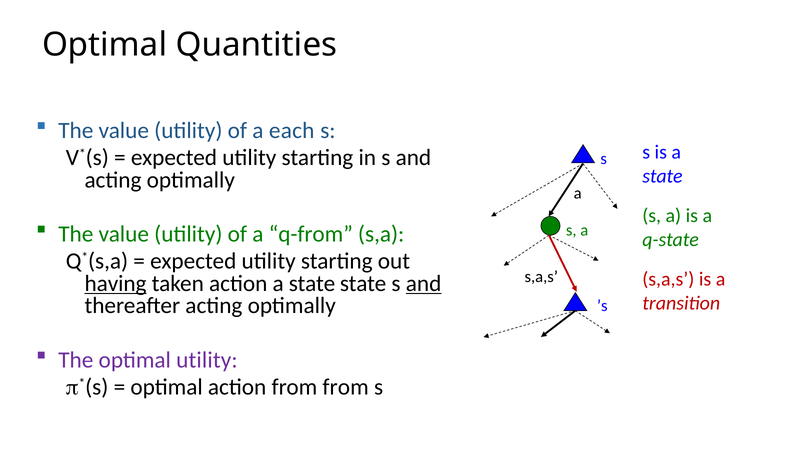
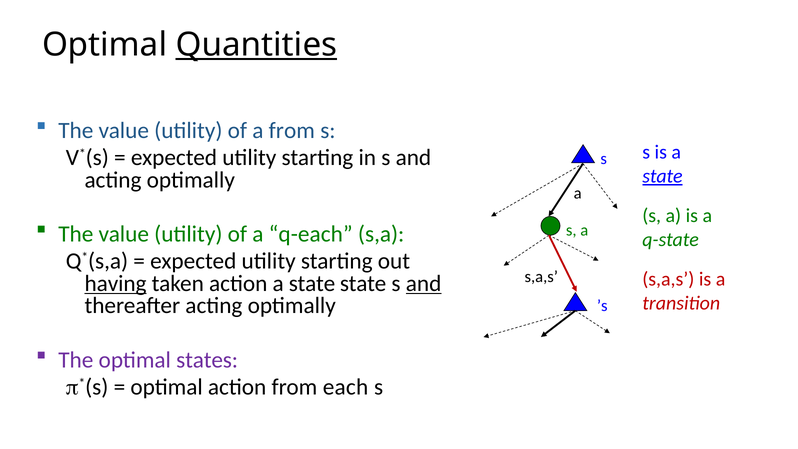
Quantities underline: none -> present
a each: each -> from
state at (662, 176) underline: none -> present
q-from: q-from -> q-each
optimal utility: utility -> states
from from: from -> each
